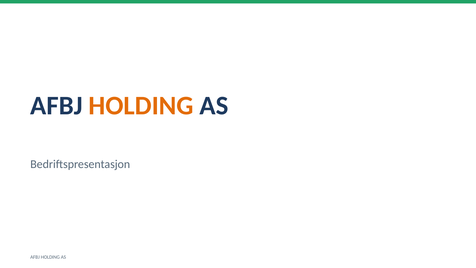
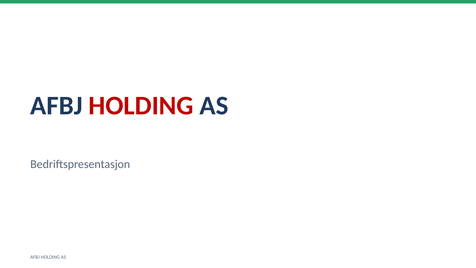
HOLDING at (141, 106) colour: orange -> red
